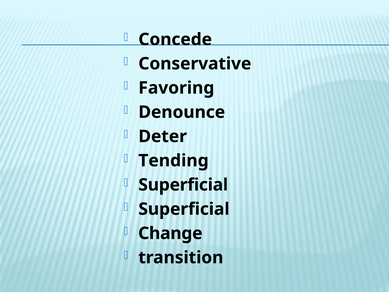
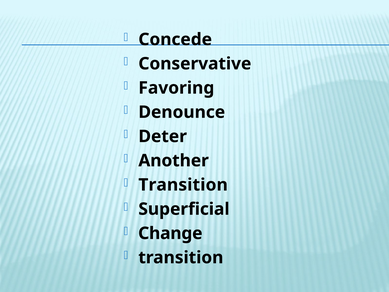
Tending: Tending -> Another
Superficial at (183, 185): Superficial -> Transition
